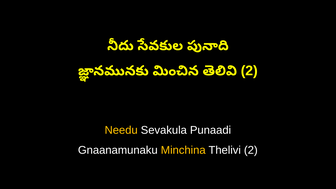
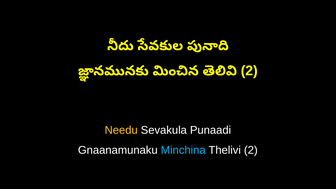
Minchina colour: yellow -> light blue
